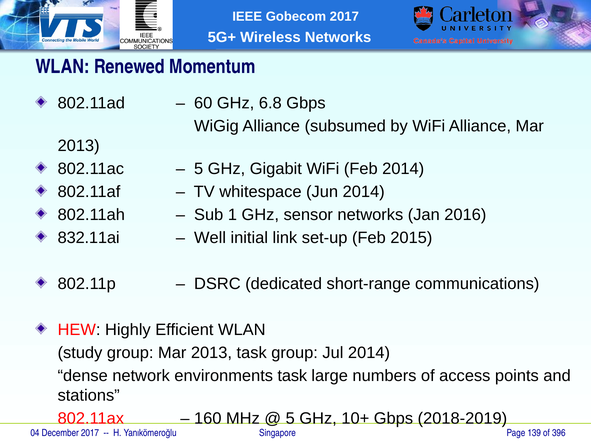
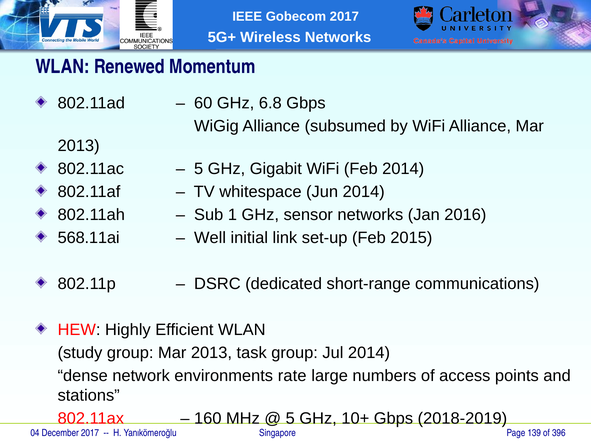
832.11ai: 832.11ai -> 568.11ai
environments task: task -> rate
